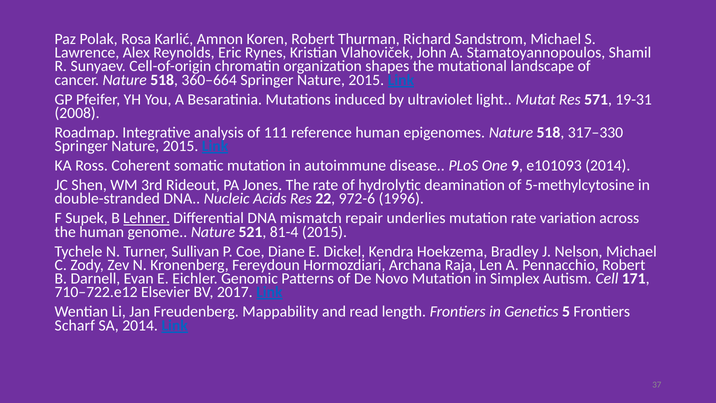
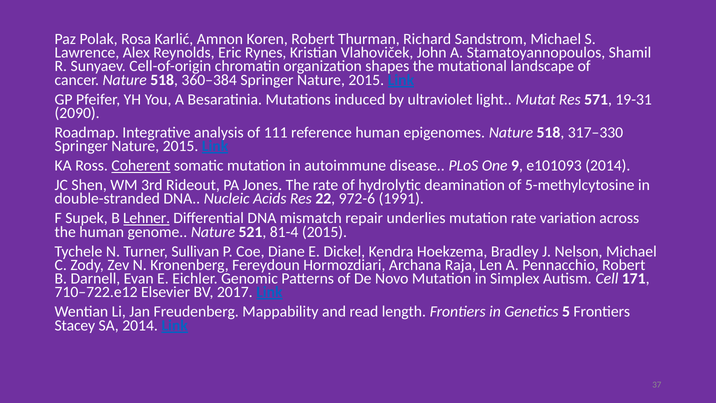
360–664: 360–664 -> 360–384
2008: 2008 -> 2090
Coherent underline: none -> present
1996: 1996 -> 1991
Scharf: Scharf -> Stacey
